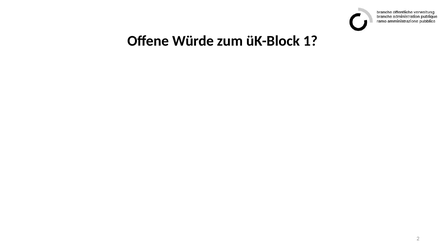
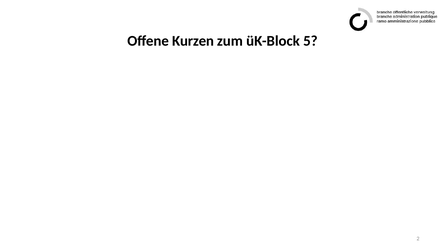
Würde: Würde -> Kurzen
1: 1 -> 5
